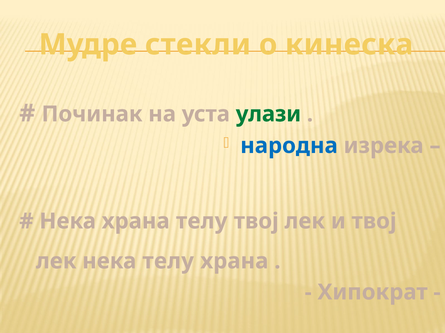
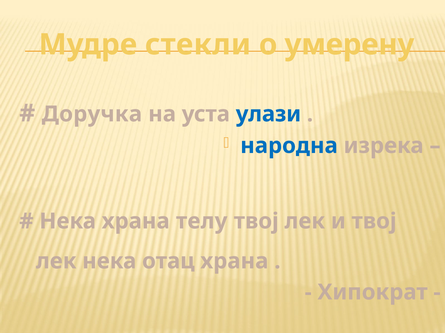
кинеска: кинеска -> умерену
Починак: Починак -> Доручка
улази colour: green -> blue
нека телу: телу -> отац
